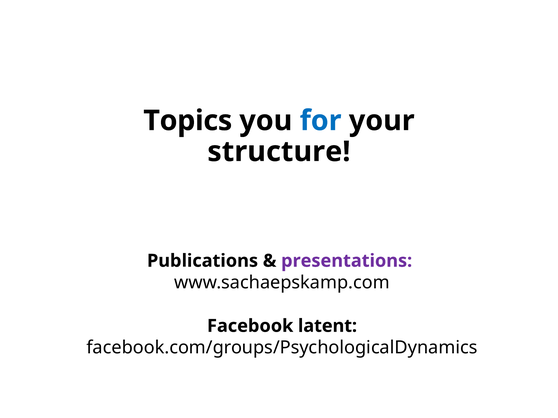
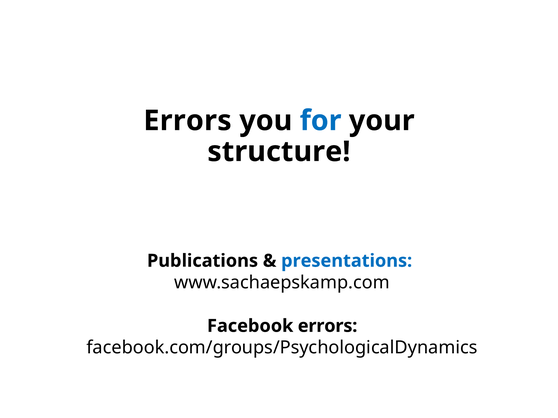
Topics at (188, 121): Topics -> Errors
presentations colour: purple -> blue
Facebook latent: latent -> errors
